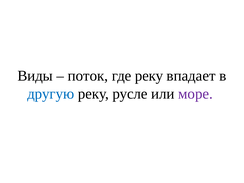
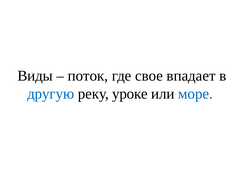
где реку: реку -> свое
русле: русле -> уроке
море colour: purple -> blue
